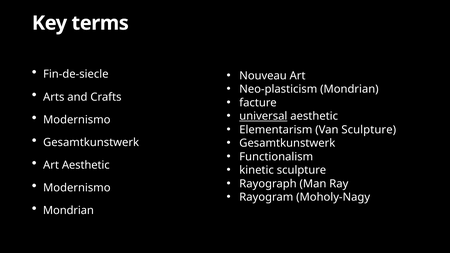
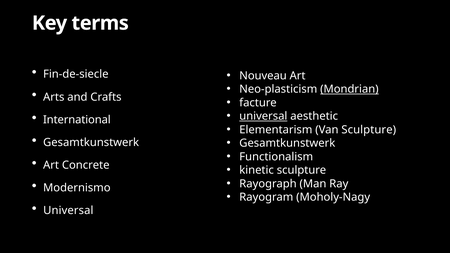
Mondrian at (349, 89) underline: none -> present
Modernismo at (77, 120): Modernismo -> International
Art Aesthetic: Aesthetic -> Concrete
Mondrian at (68, 211): Mondrian -> Universal
